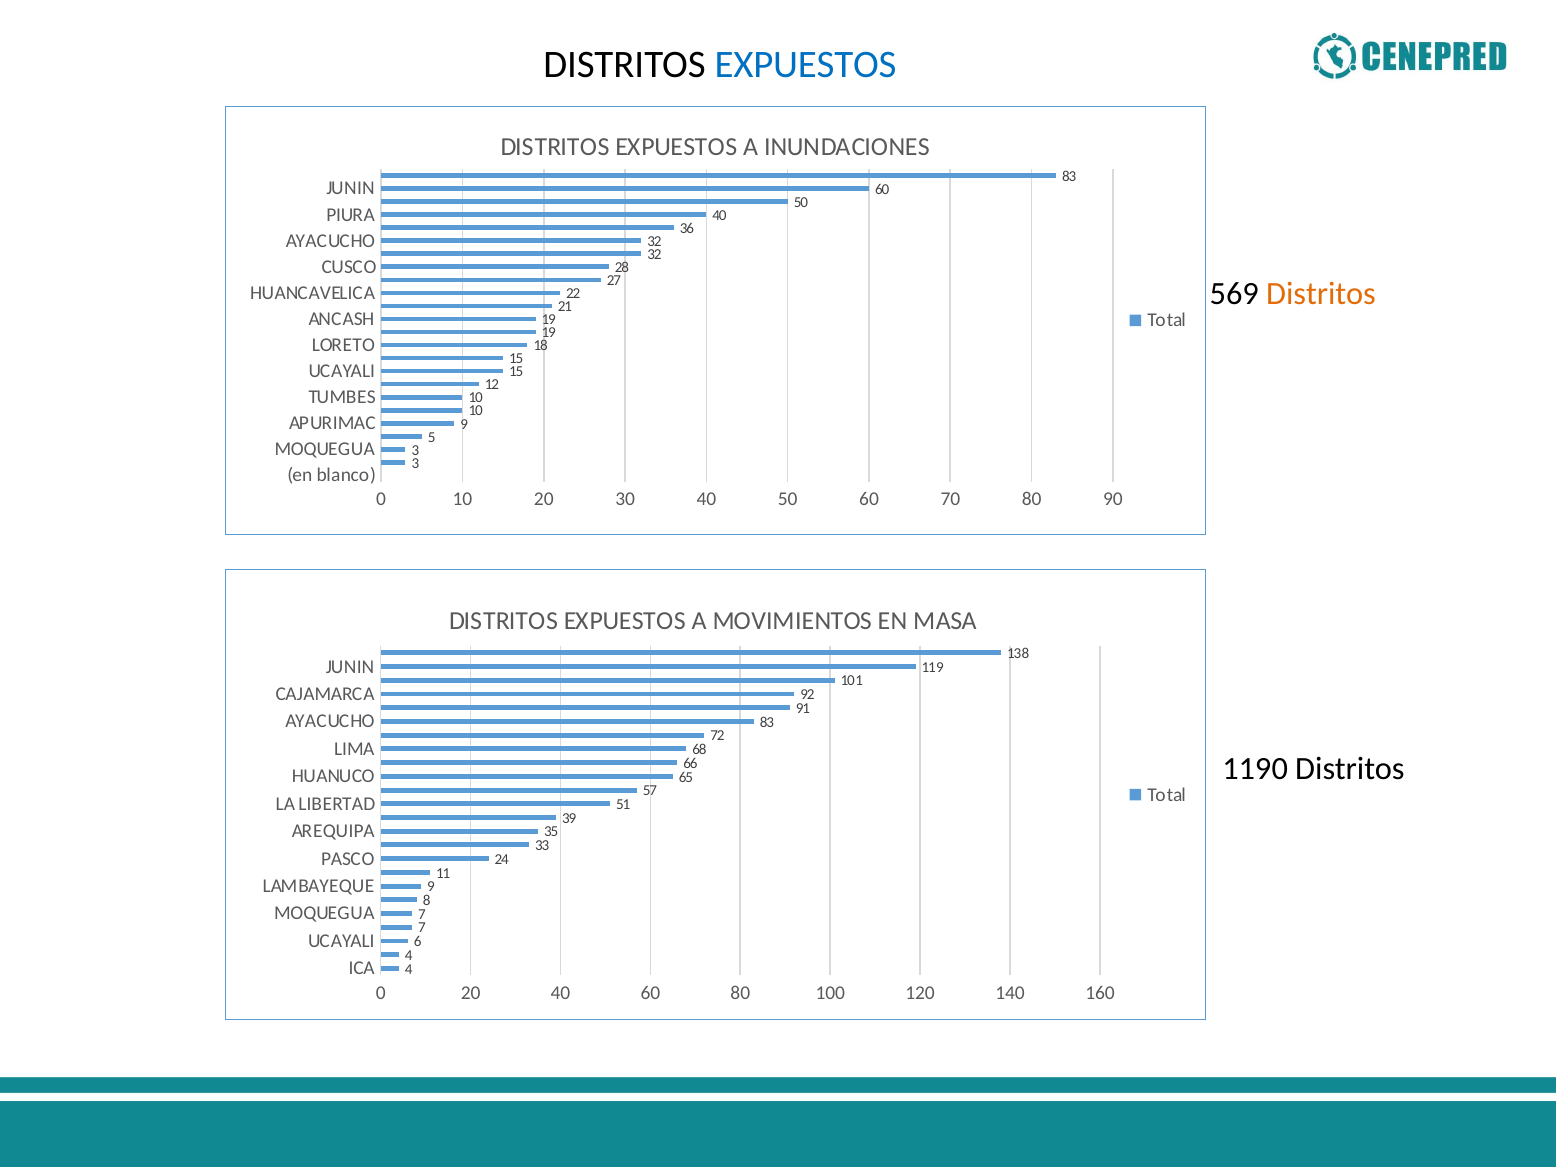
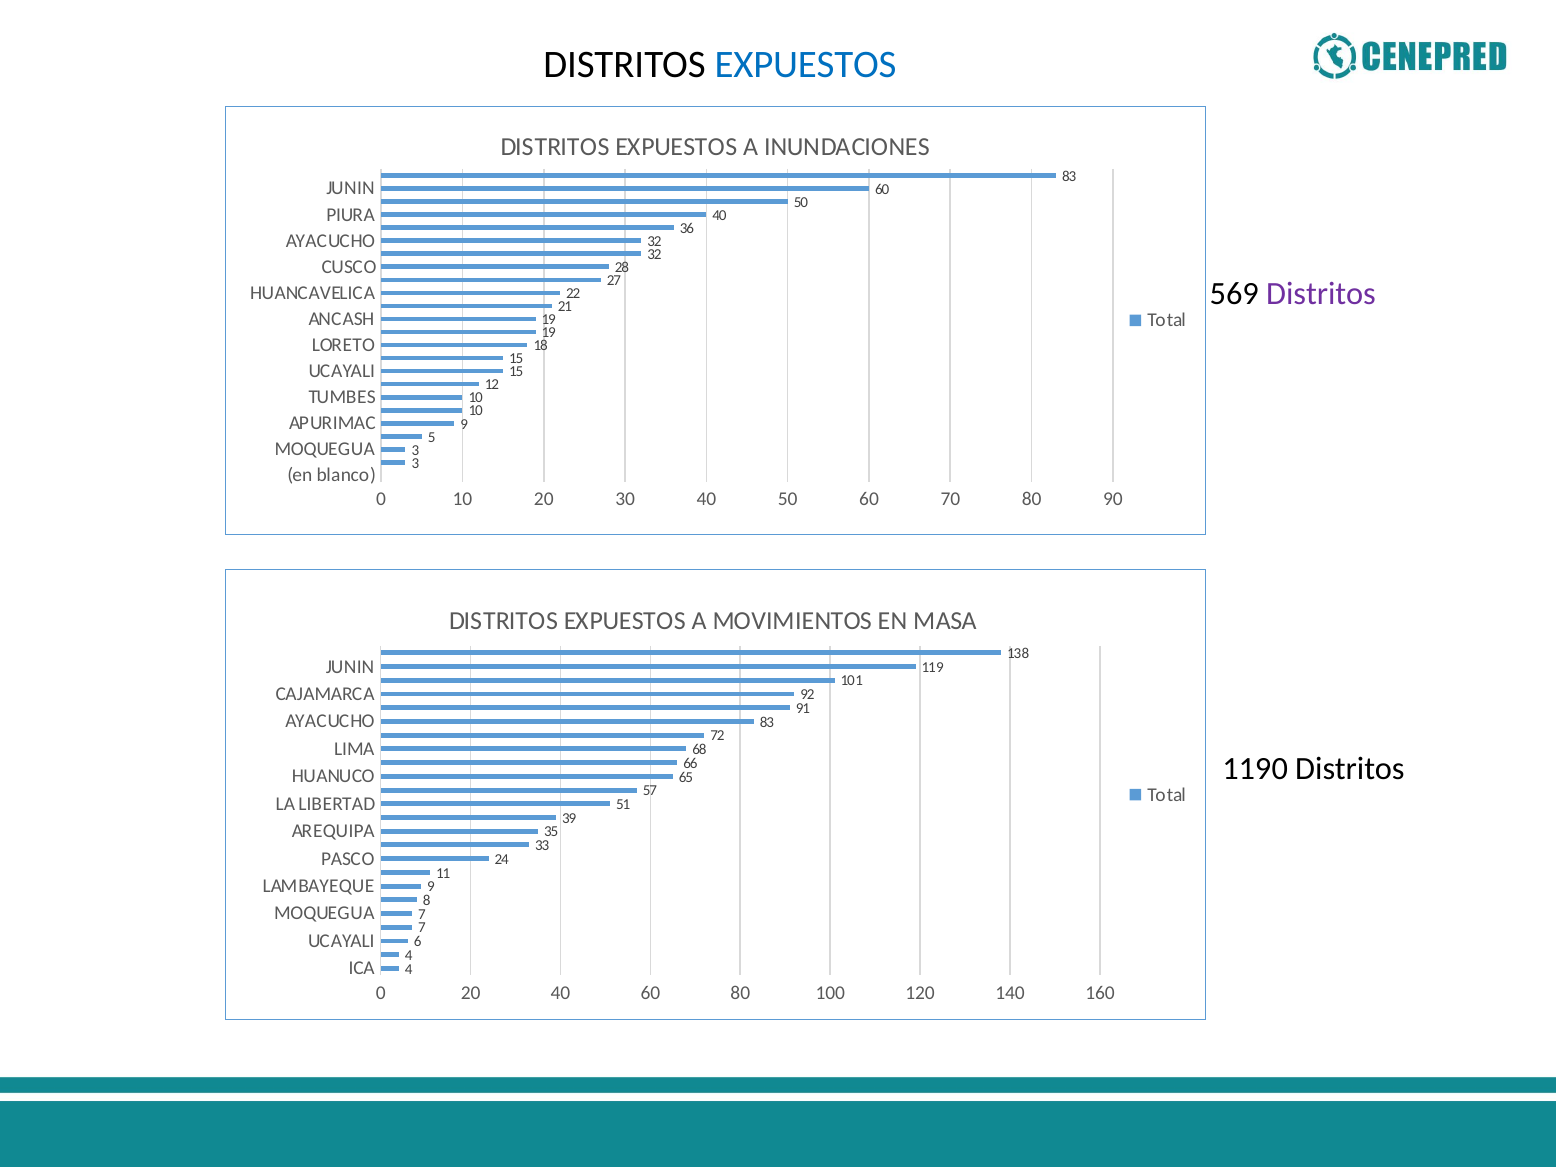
Distritos at (1321, 294) colour: orange -> purple
